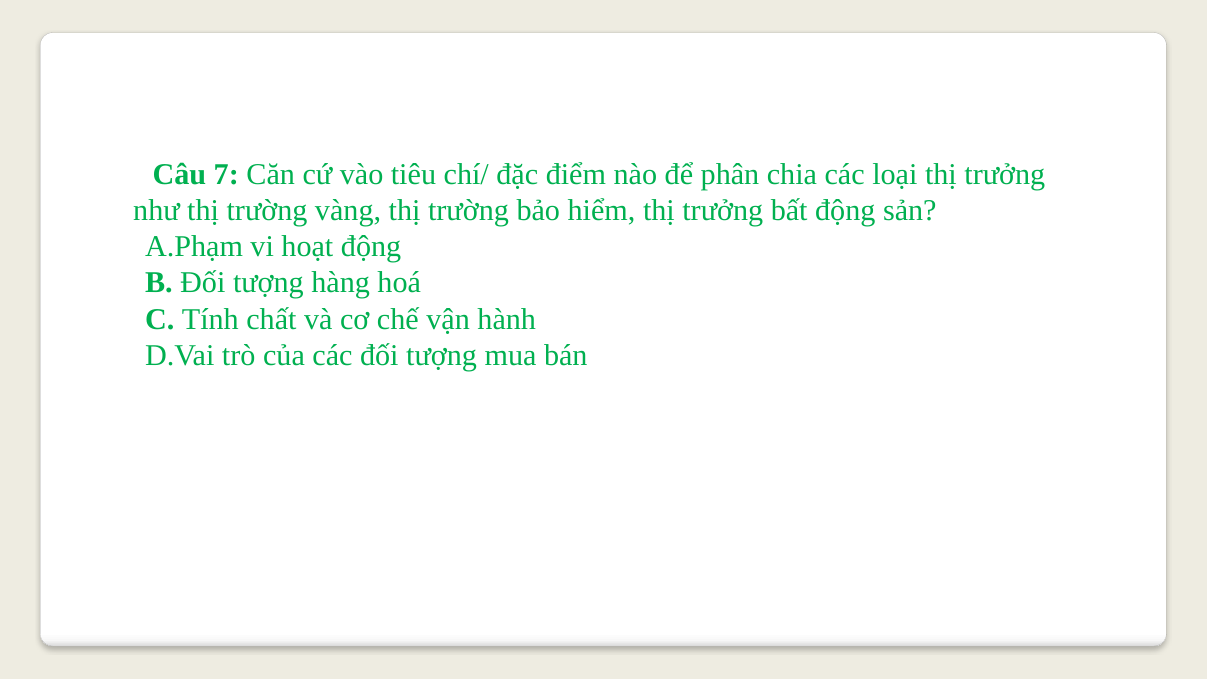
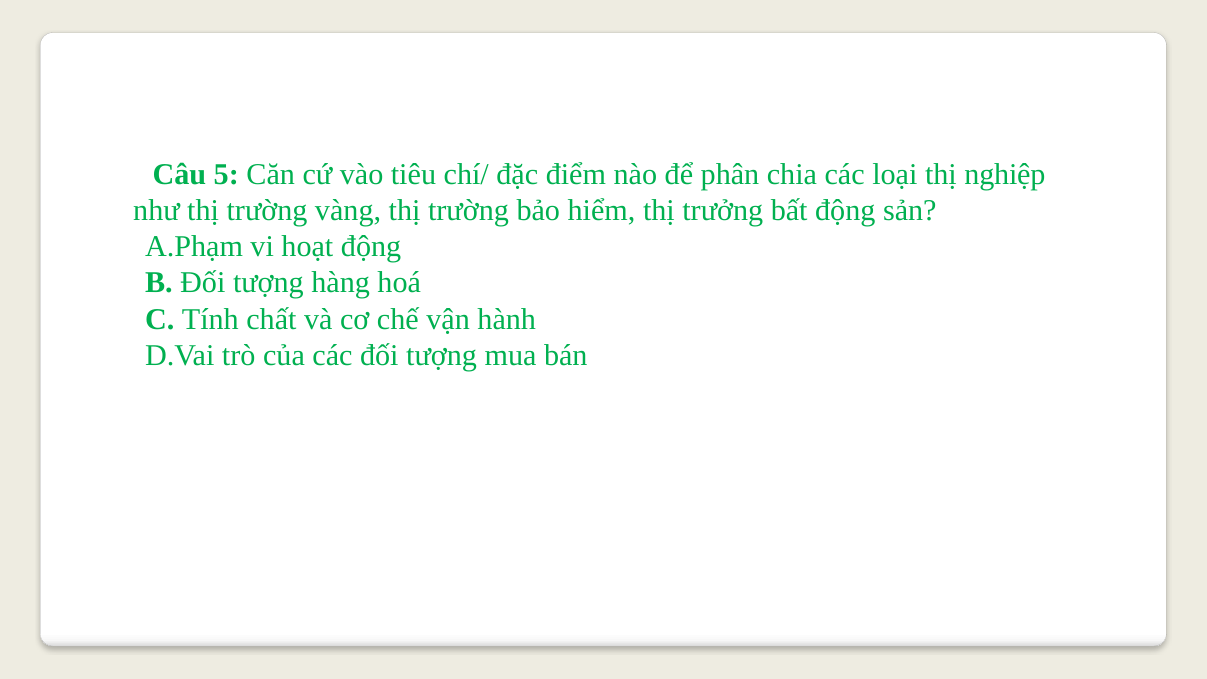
7: 7 -> 5
loại thị trưởng: trưởng -> nghiệp
